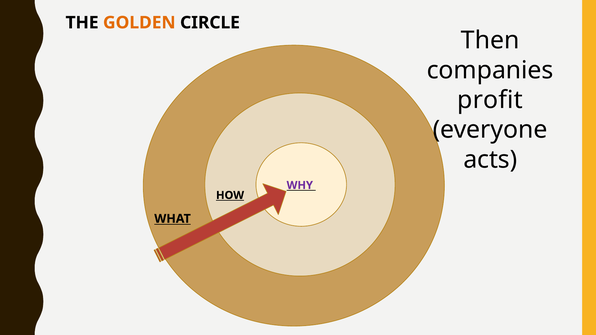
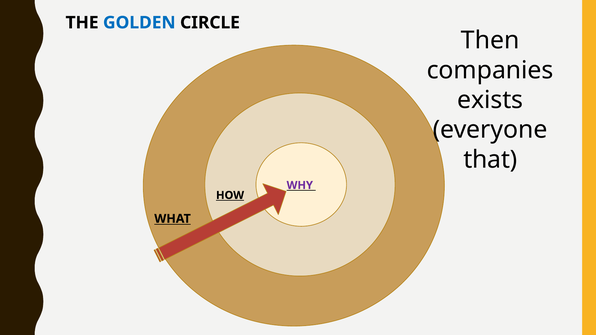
GOLDEN colour: orange -> blue
profit: profit -> exists
acts: acts -> that
